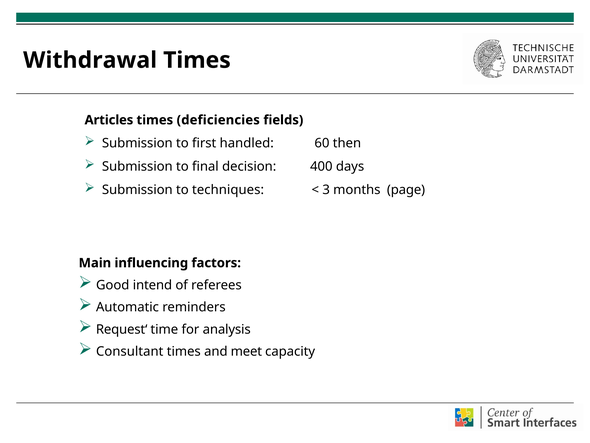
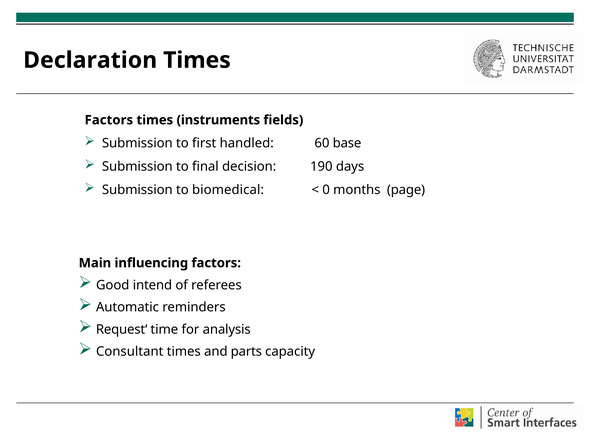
Withdrawal: Withdrawal -> Declaration
Articles at (109, 120): Articles -> Factors
deficiencies: deficiencies -> instruments
then: then -> base
400: 400 -> 190
techniques: techniques -> biomedical
3: 3 -> 0
meet: meet -> parts
